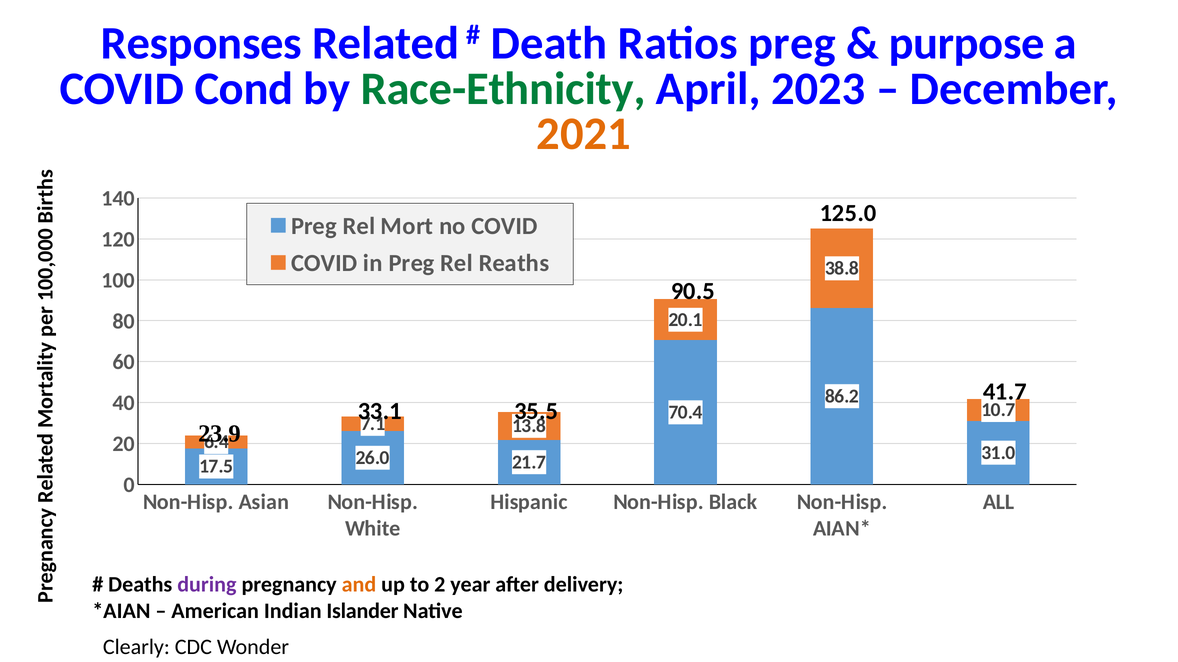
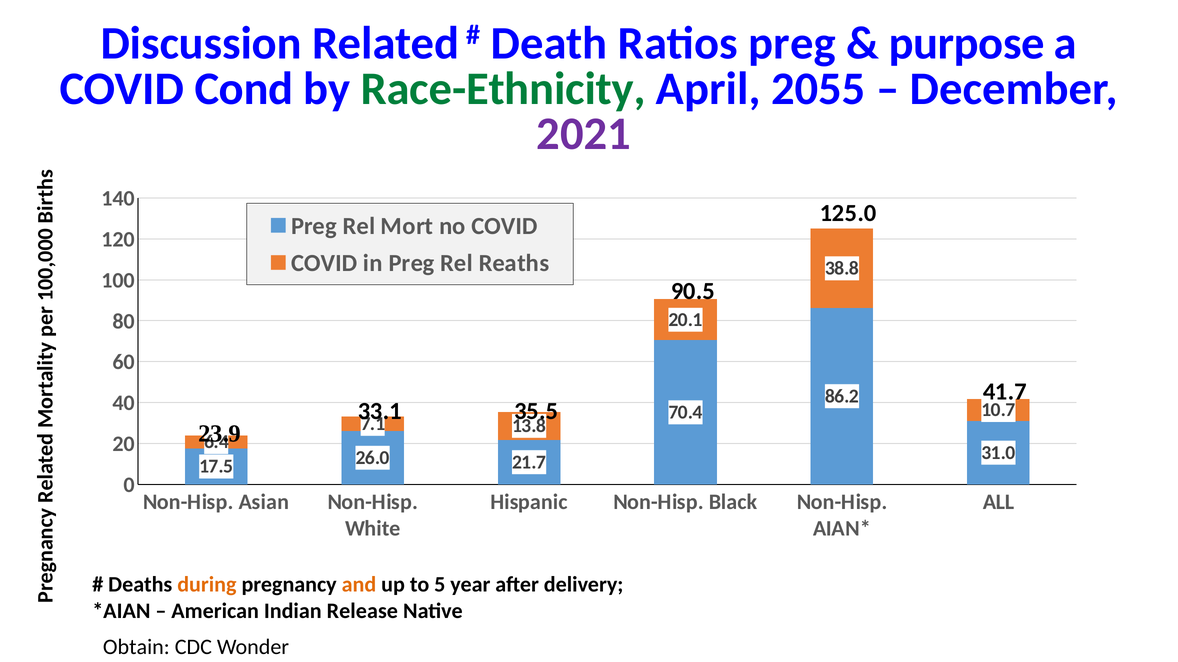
Responses: Responses -> Discussion
2023: 2023 -> 2055
2021 colour: orange -> purple
during colour: purple -> orange
2: 2 -> 5
Islander: Islander -> Release
Clearly: Clearly -> Obtain
